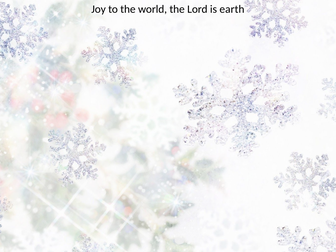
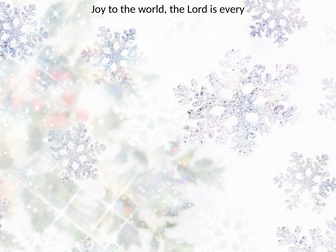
earth: earth -> every
